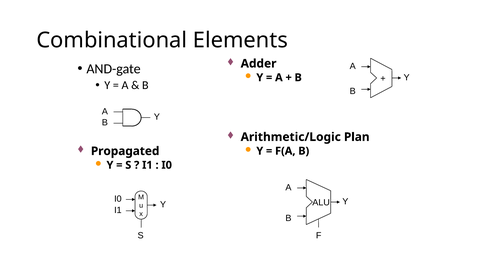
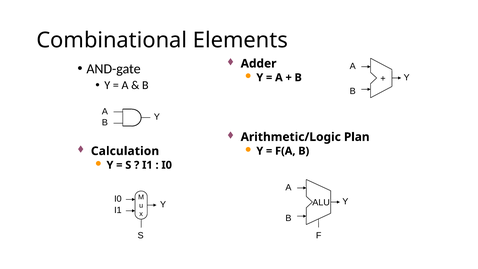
Propagated: Propagated -> Calculation
